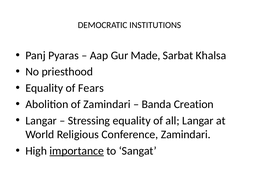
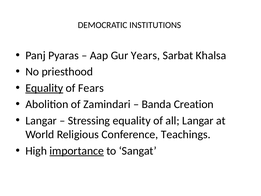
Made: Made -> Years
Equality at (44, 88) underline: none -> present
Conference Zamindari: Zamindari -> Teachings
